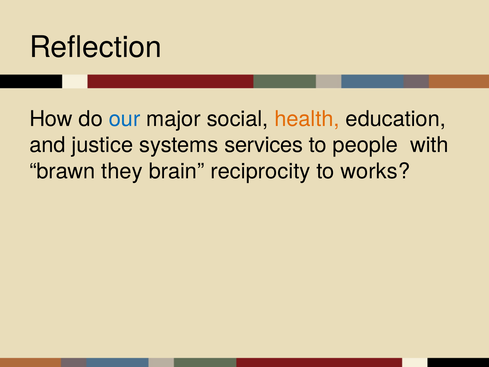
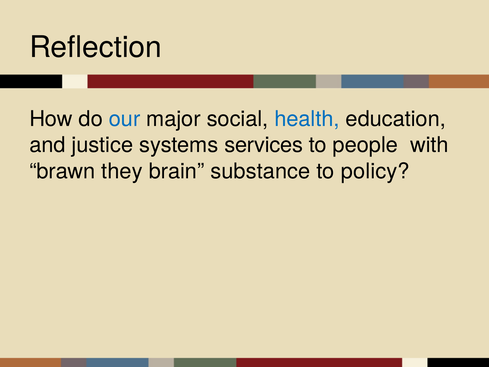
health colour: orange -> blue
reciprocity: reciprocity -> substance
works: works -> policy
